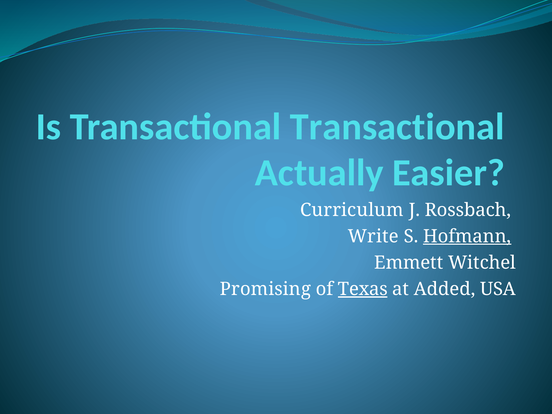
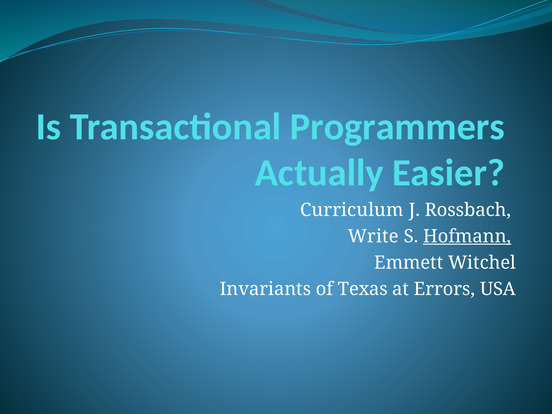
Transactional Transactional: Transactional -> Programmers
Promising: Promising -> Invariants
Texas underline: present -> none
Added: Added -> Errors
